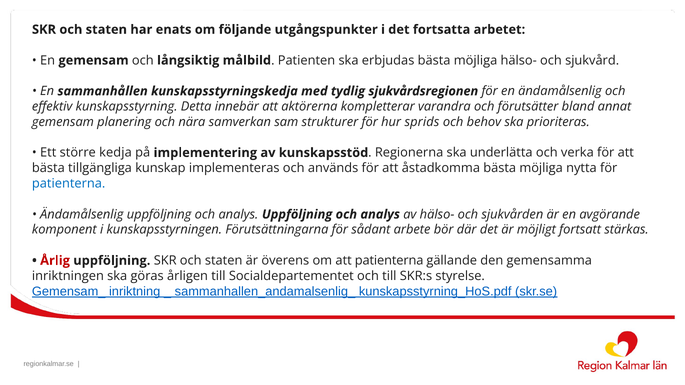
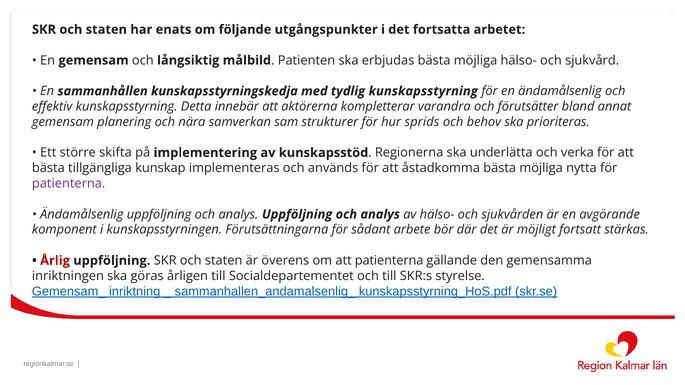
tydlig sjukvårdsregionen: sjukvårdsregionen -> kunskapsstyrning
kedja: kedja -> skifta
patienterna at (69, 184) colour: blue -> purple
